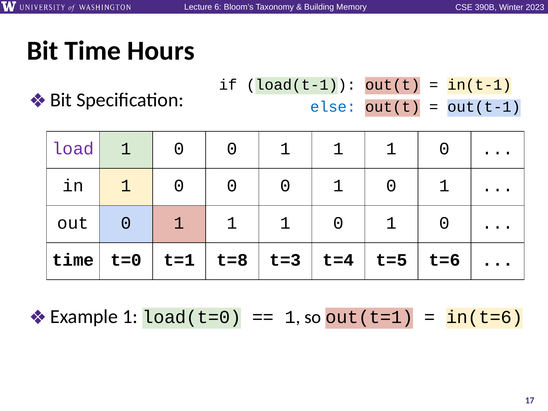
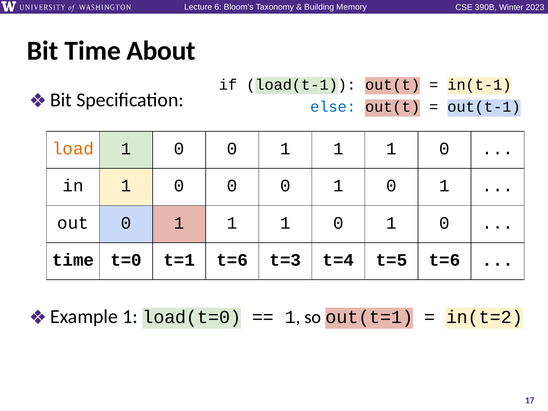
Hours: Hours -> About
load colour: purple -> orange
t=1 t=8: t=8 -> t=6
in(t=6: in(t=6 -> in(t=2
